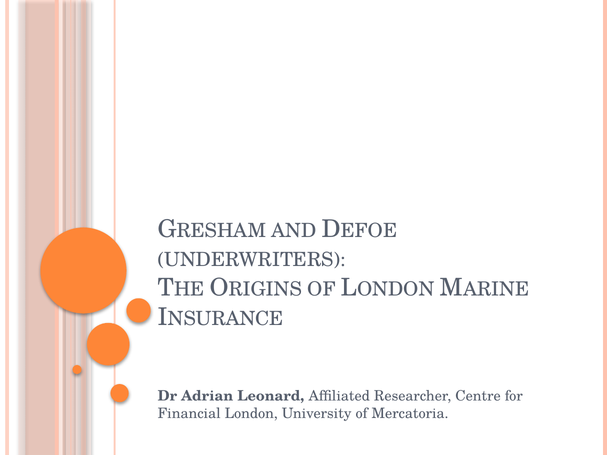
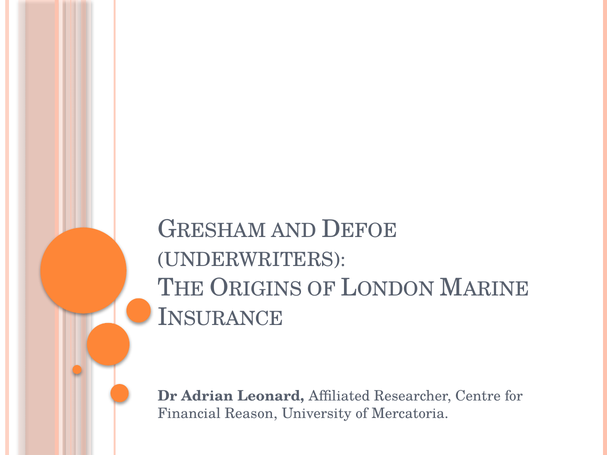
London: London -> Reason
